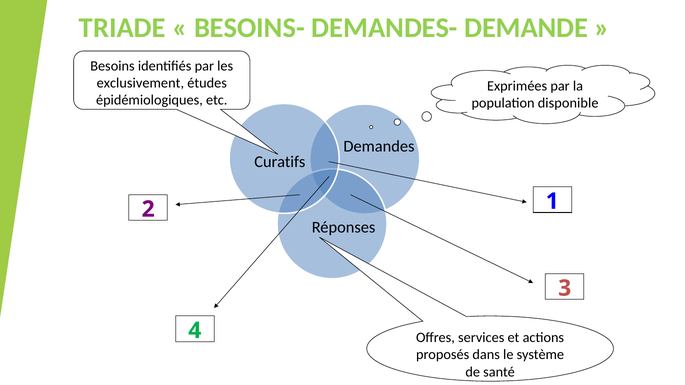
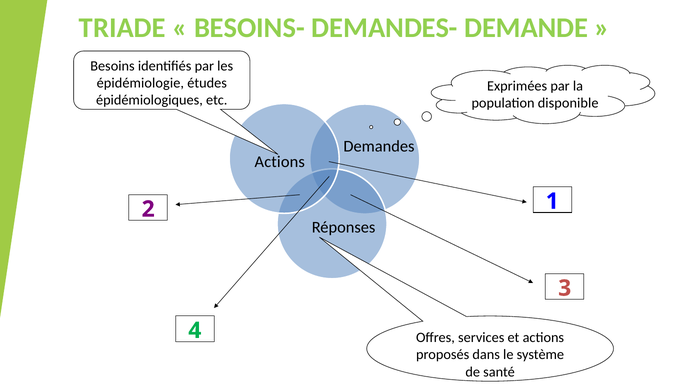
exclusivement: exclusivement -> épidémiologie
Curatifs at (280, 162): Curatifs -> Actions
